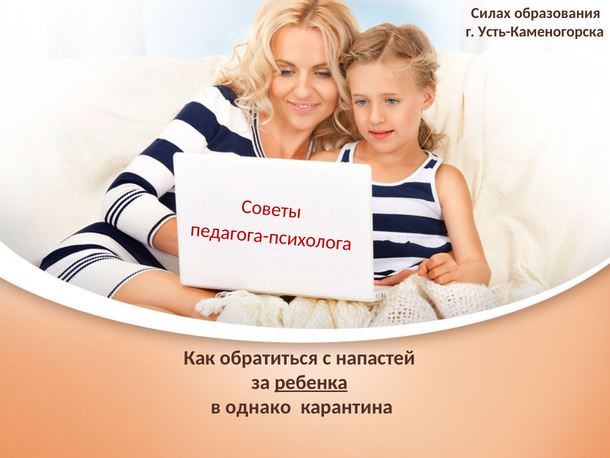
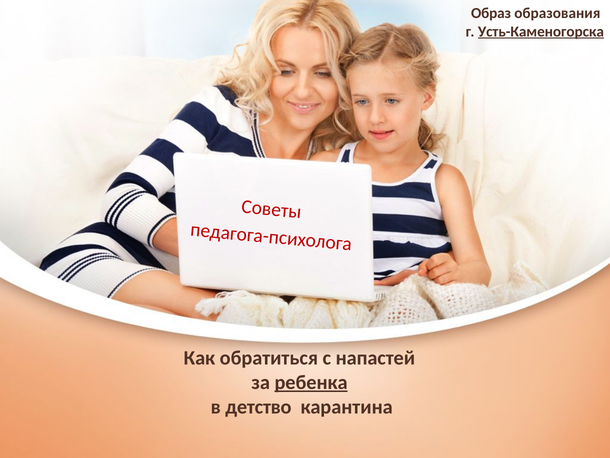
Силах: Силах -> Образ
Усть-Каменогорска underline: none -> present
однако: однако -> детство
